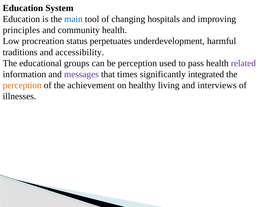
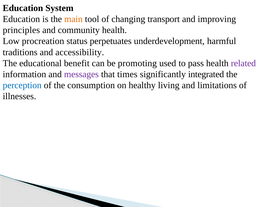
main colour: blue -> orange
hospitals: hospitals -> transport
groups: groups -> benefit
be perception: perception -> promoting
perception at (22, 85) colour: orange -> blue
achievement: achievement -> consumption
interviews: interviews -> limitations
